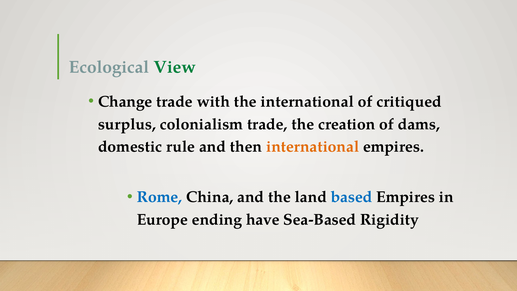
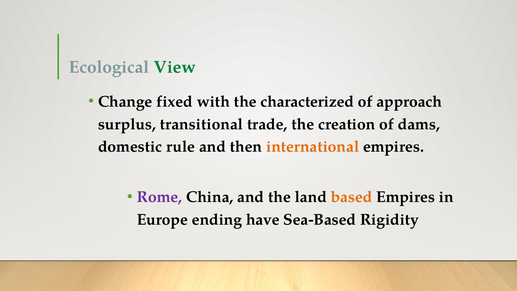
Change trade: trade -> fixed
the international: international -> characterized
critiqued: critiqued -> approach
colonialism: colonialism -> transitional
Rome colour: blue -> purple
based colour: blue -> orange
